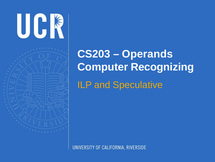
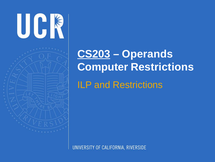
CS203 underline: none -> present
Computer Recognizing: Recognizing -> Restrictions
and Speculative: Speculative -> Restrictions
